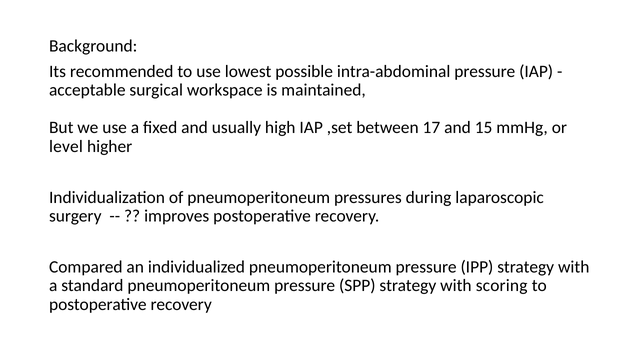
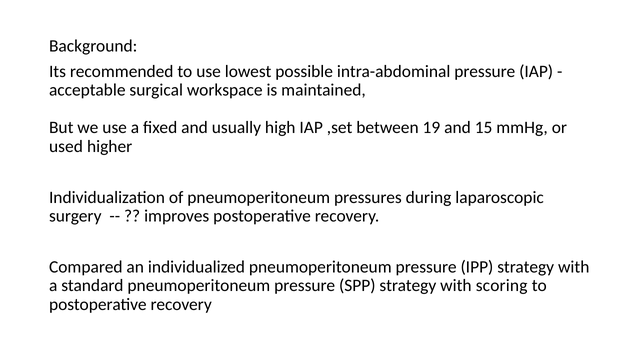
17: 17 -> 19
level: level -> used
